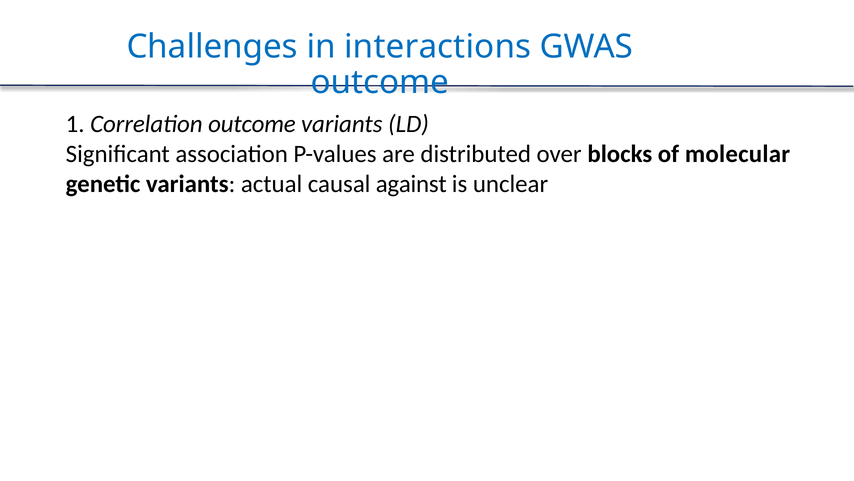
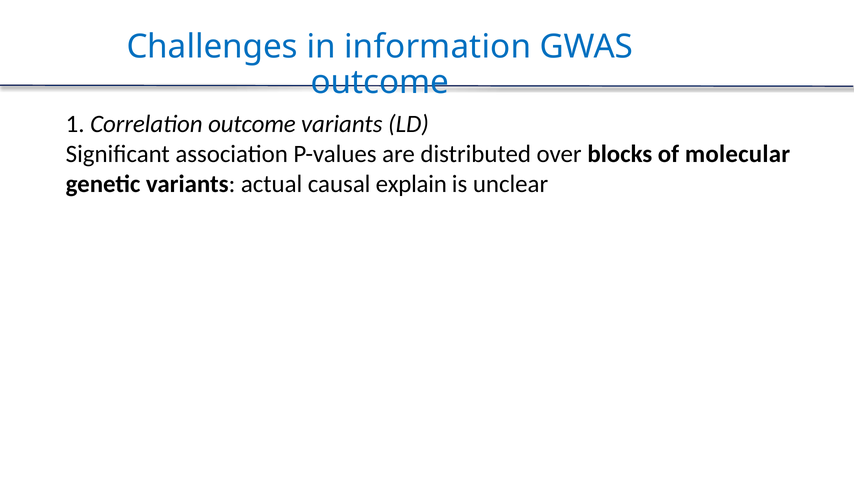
interactions: interactions -> information
against: against -> explain
